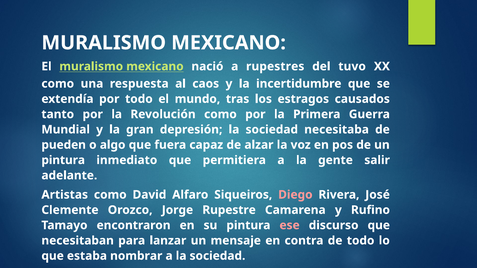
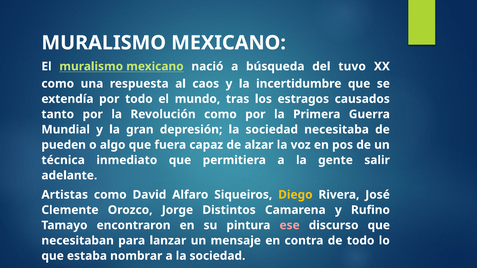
rupestres: rupestres -> búsqueda
pintura at (63, 160): pintura -> técnica
Diego colour: pink -> yellow
Rupestre: Rupestre -> Distintos
